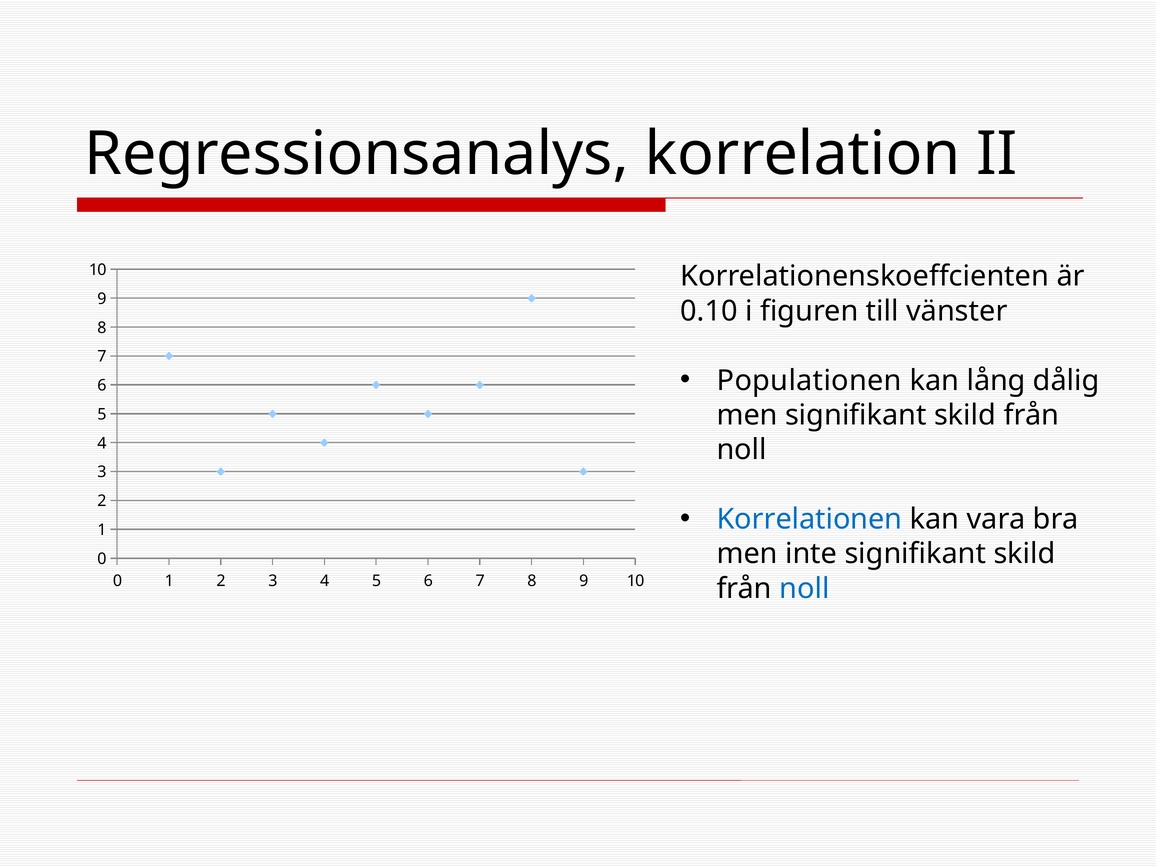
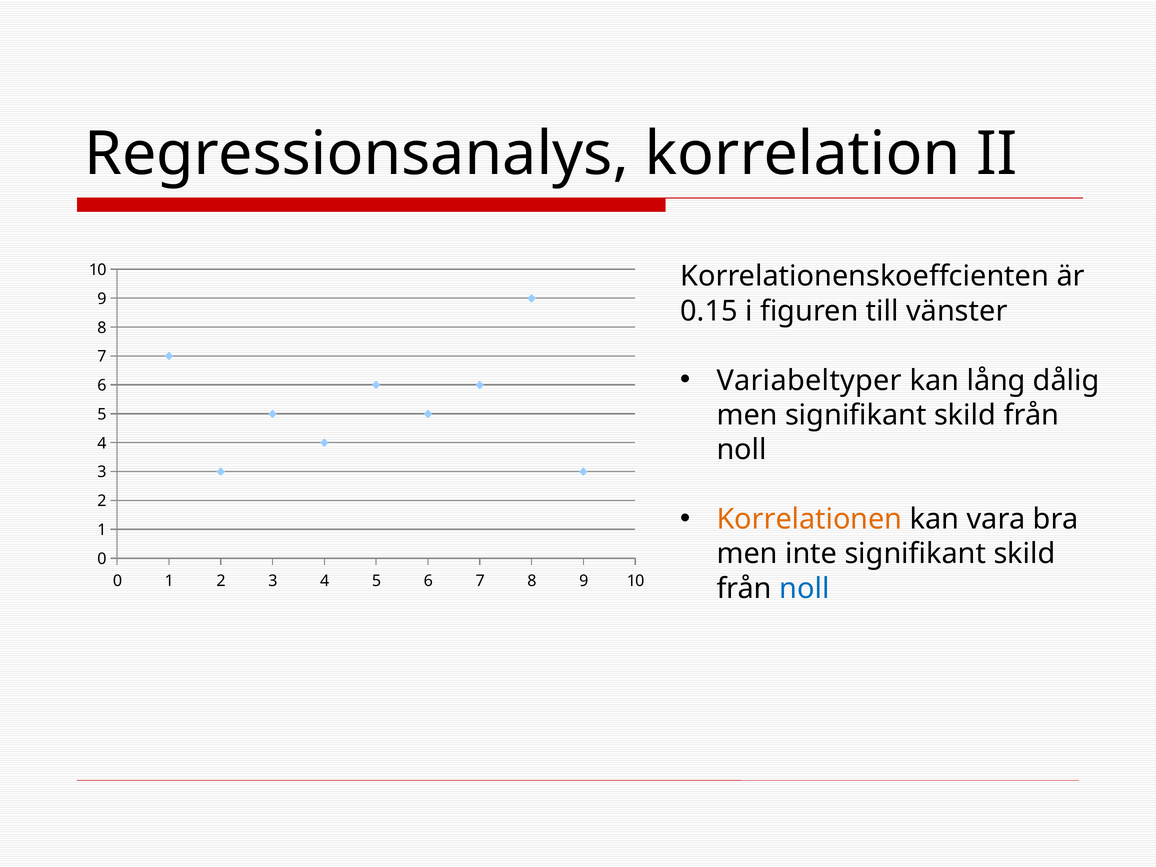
0.10: 0.10 -> 0.15
Populationen: Populationen -> Variabeltyper
Korrelationen colour: blue -> orange
